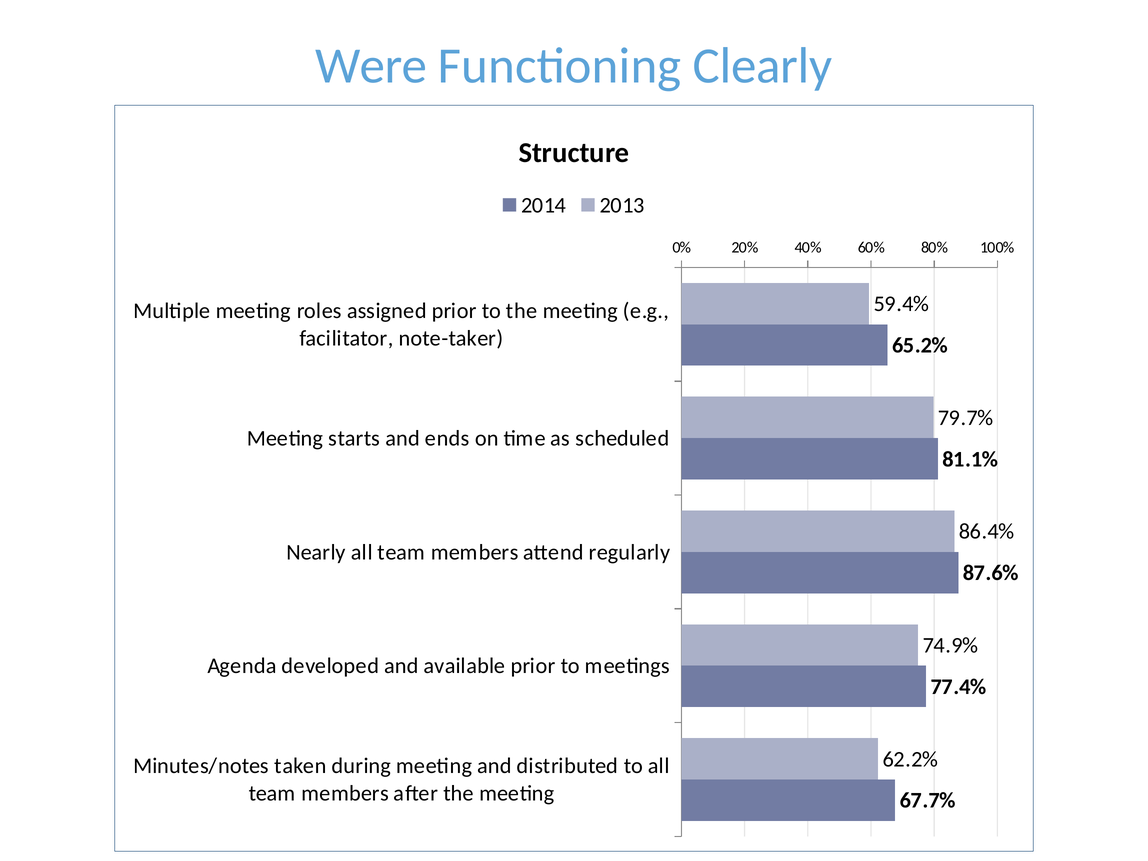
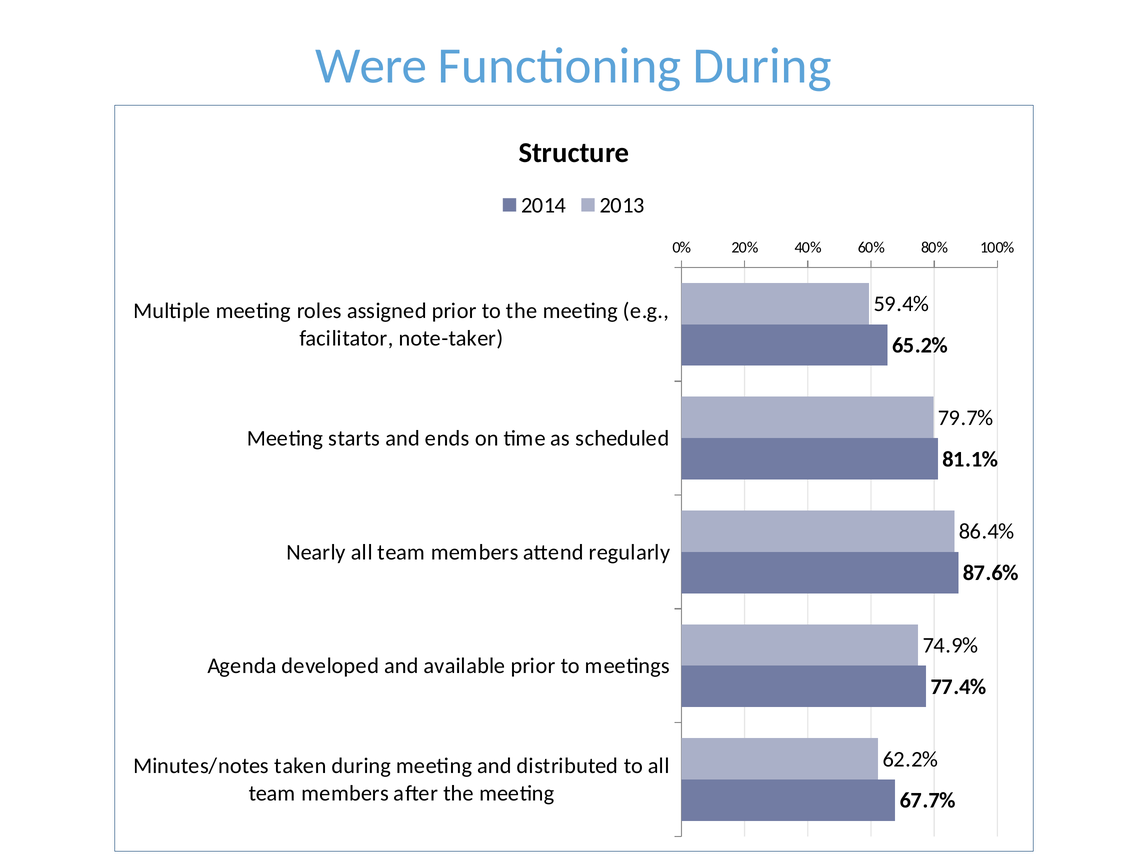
Functioning Clearly: Clearly -> During
